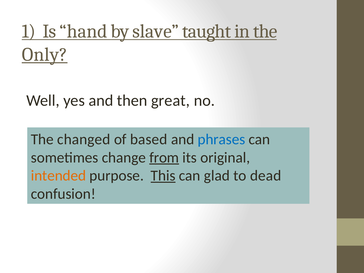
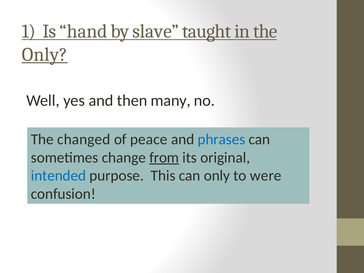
great: great -> many
based: based -> peace
intended colour: orange -> blue
This underline: present -> none
can glad: glad -> only
dead: dead -> were
